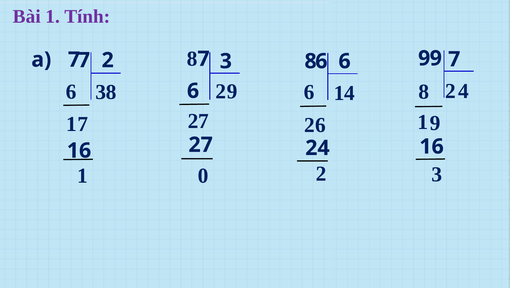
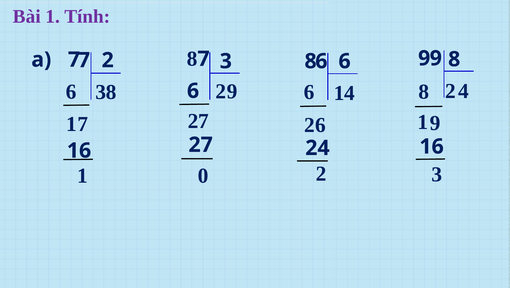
7 at (454, 59): 7 -> 8
